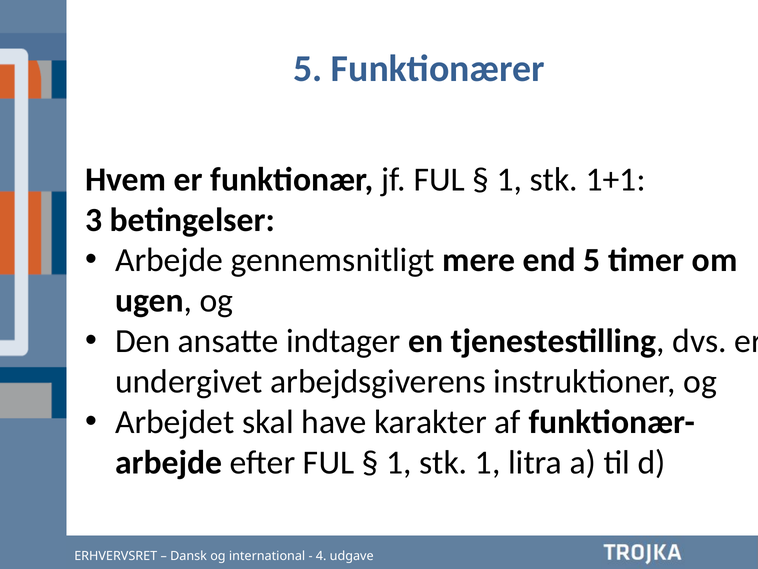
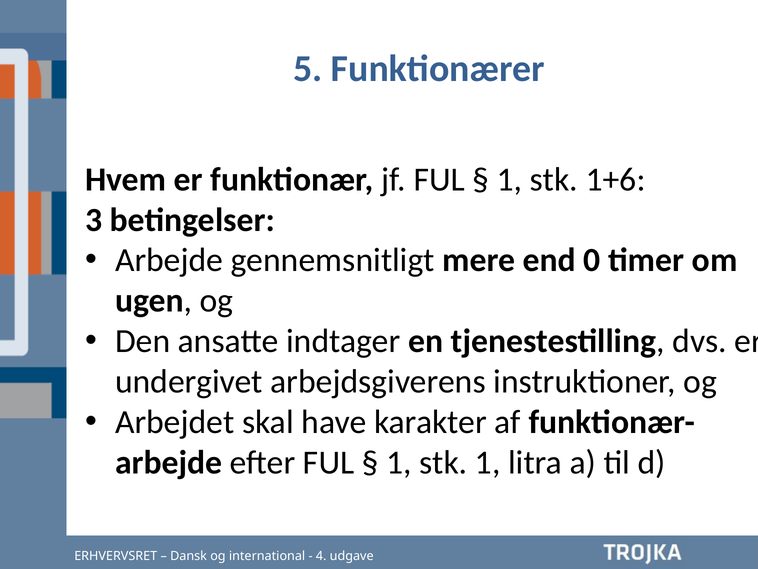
1+1: 1+1 -> 1+6
end 5: 5 -> 0
